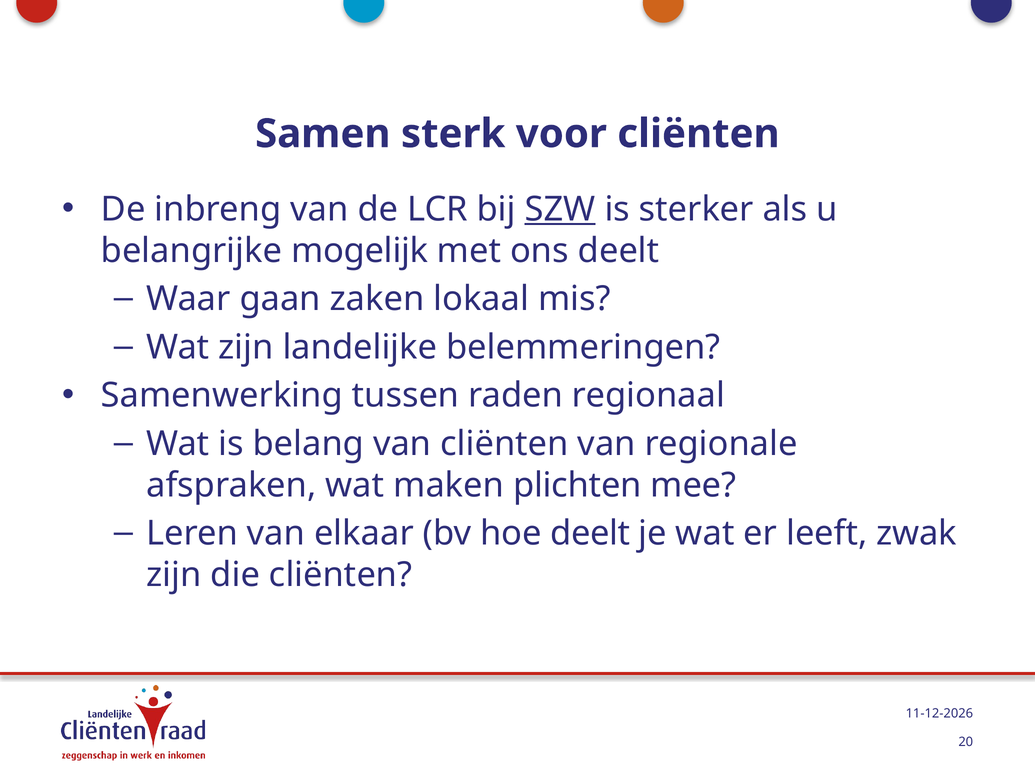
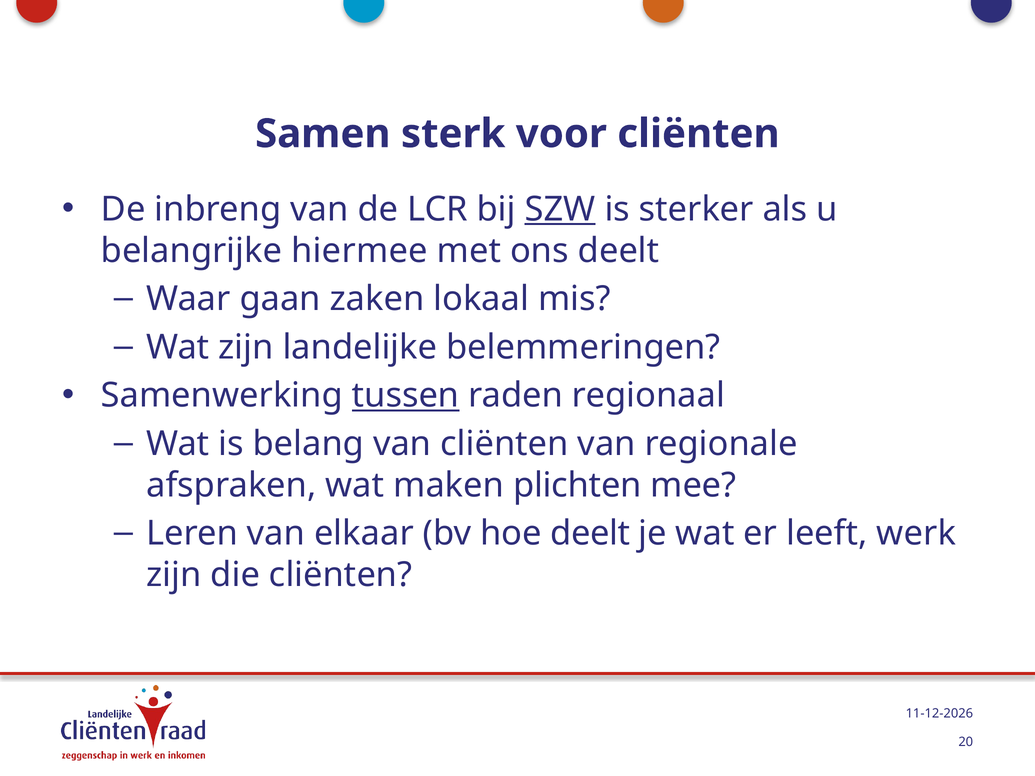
mogelijk: mogelijk -> hiermee
tussen underline: none -> present
zwak: zwak -> werk
